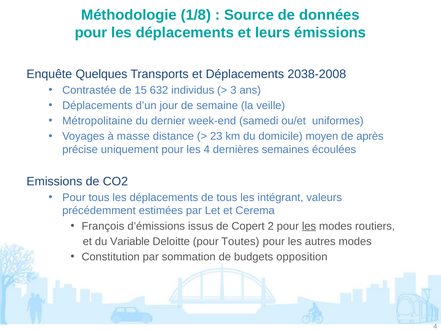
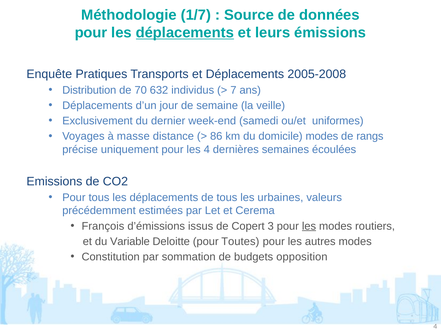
1/8: 1/8 -> 1/7
déplacements at (185, 33) underline: none -> present
Quelques: Quelques -> Pratiques
2038-2008: 2038-2008 -> 2005-2008
Contrastée: Contrastée -> Distribution
15: 15 -> 70
3: 3 -> 7
Métropolitaine: Métropolitaine -> Exclusivement
23: 23 -> 86
domicile moyen: moyen -> modes
après: après -> rangs
intégrant: intégrant -> urbaines
2: 2 -> 3
